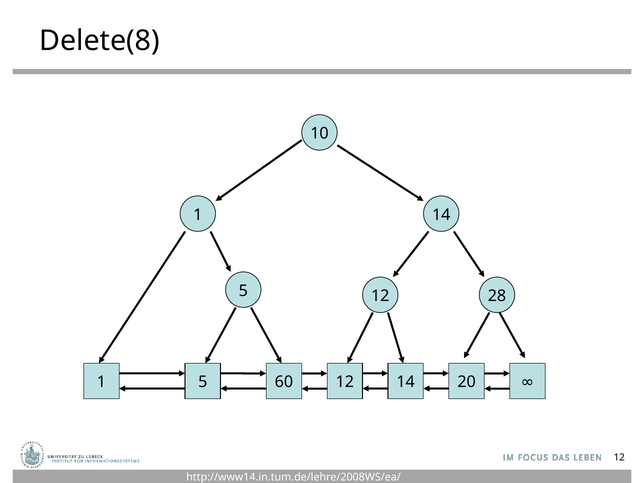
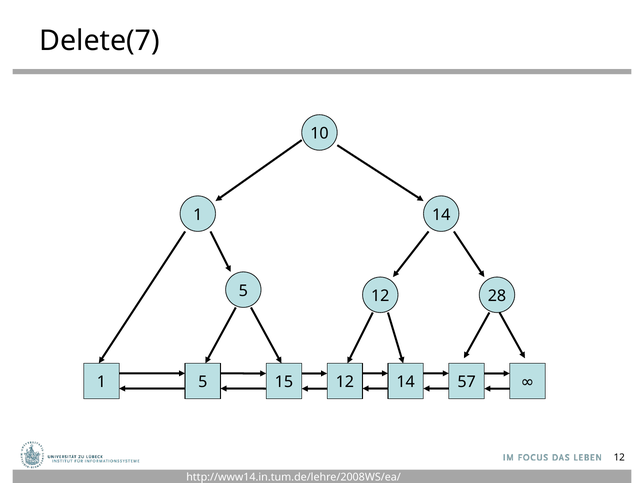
Delete(8: Delete(8 -> Delete(7
60: 60 -> 15
20: 20 -> 57
